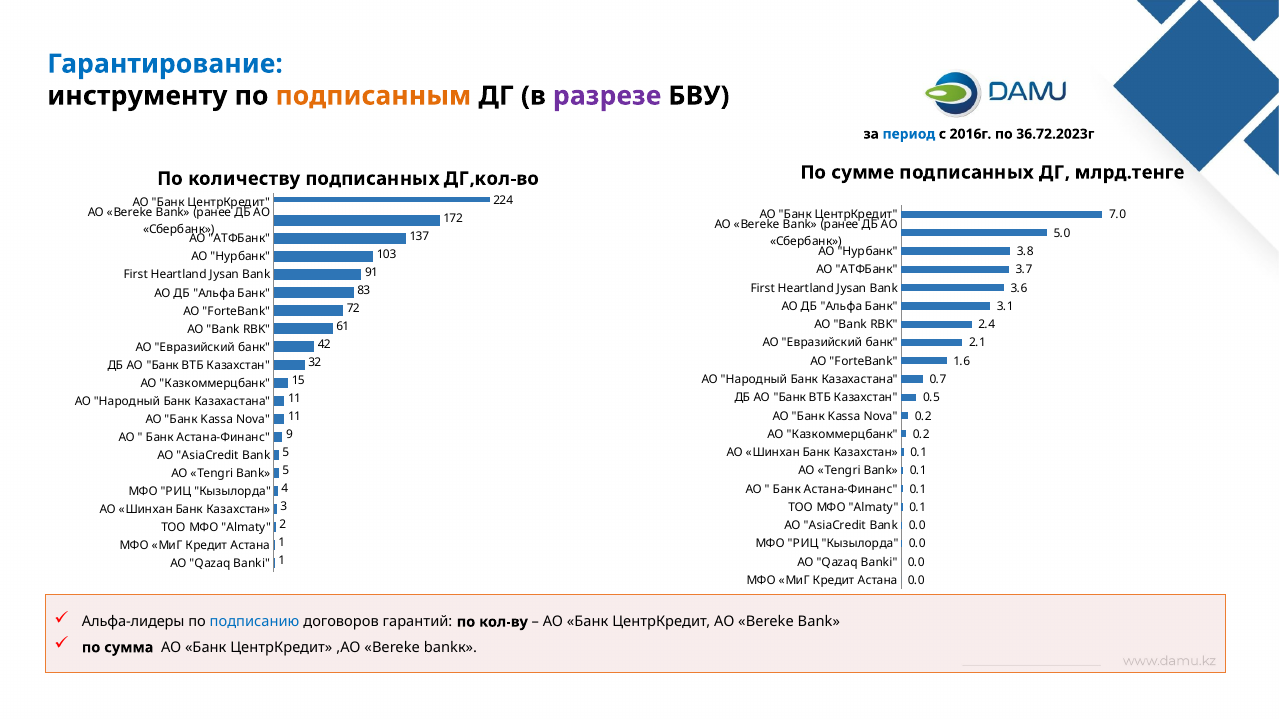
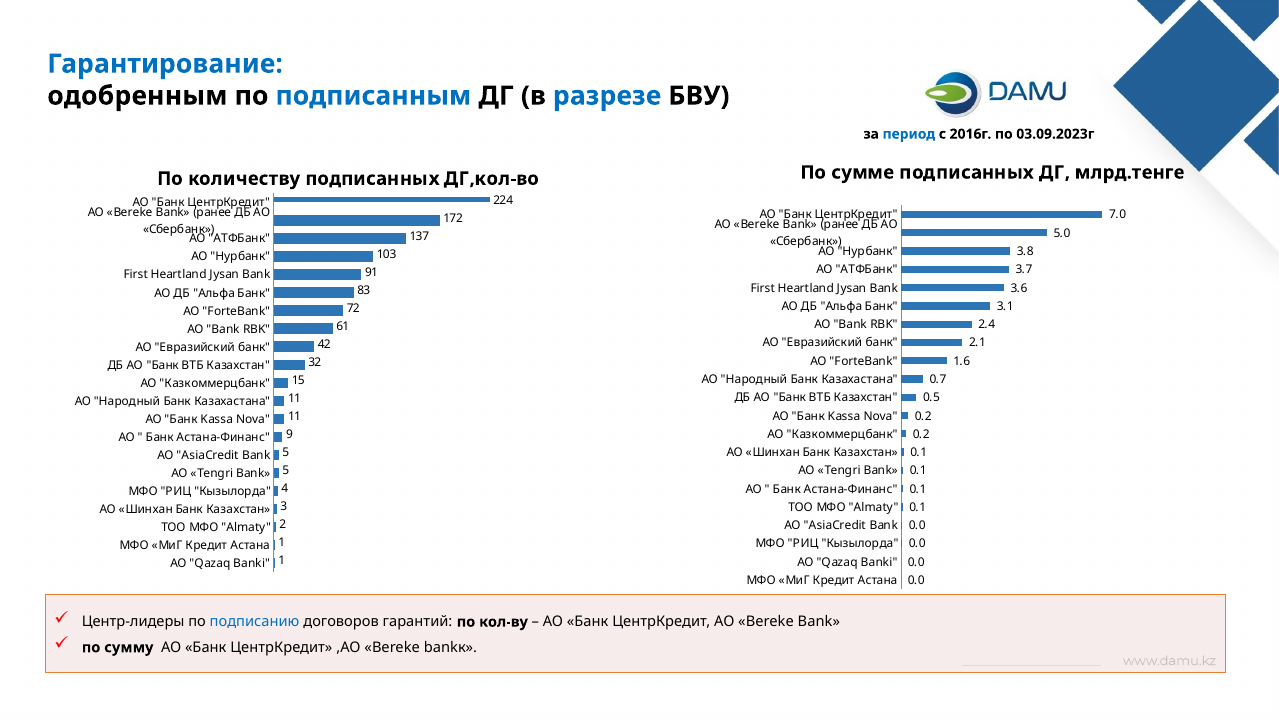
инструменту: инструменту -> одобренным
подписанным colour: orange -> blue
разрезе colour: purple -> blue
36.72.2023г: 36.72.2023г -> 03.09.2023г
Альфа-лидеры: Альфа-лидеры -> Центр-лидеры
сумма: сумма -> сумму
